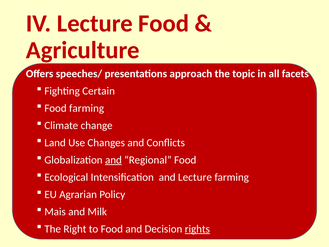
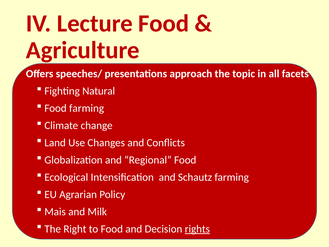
Certain: Certain -> Natural
and at (113, 160) underline: present -> none
and Lecture: Lecture -> Schautz
